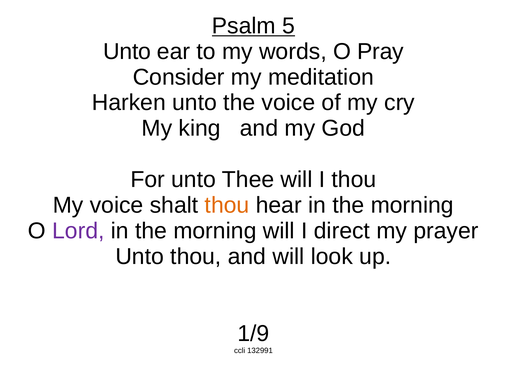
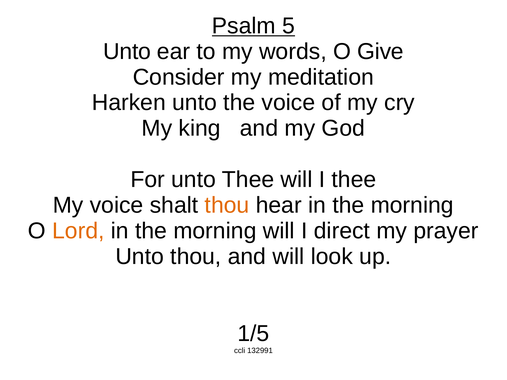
Pray: Pray -> Give
I thou: thou -> thee
Lord colour: purple -> orange
1/9: 1/9 -> 1/5
